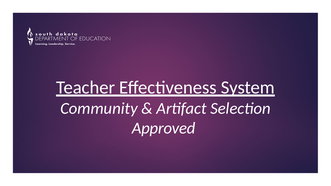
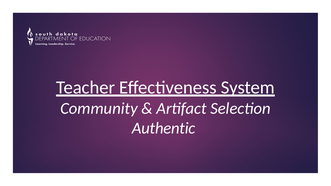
Approved: Approved -> Authentic
